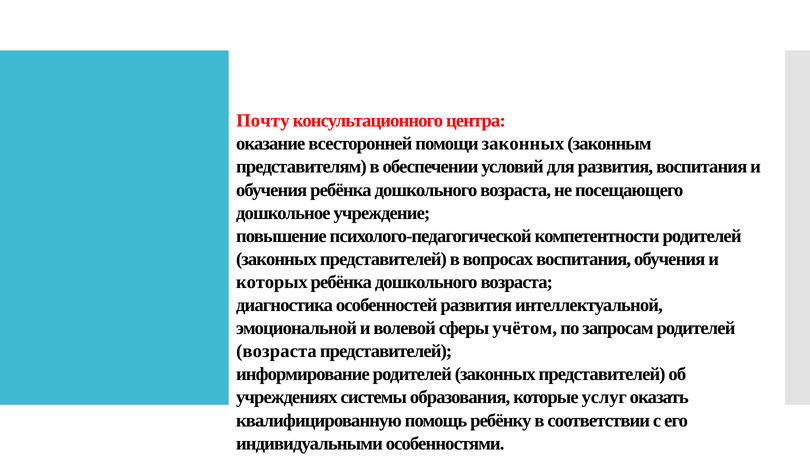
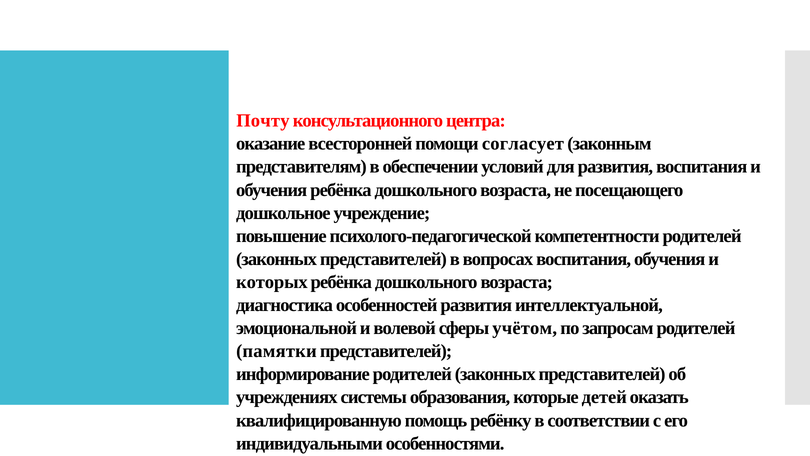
помощи законных: законных -> согласует
возраста at (276, 351): возраста -> памятки
услуг: услуг -> детей
